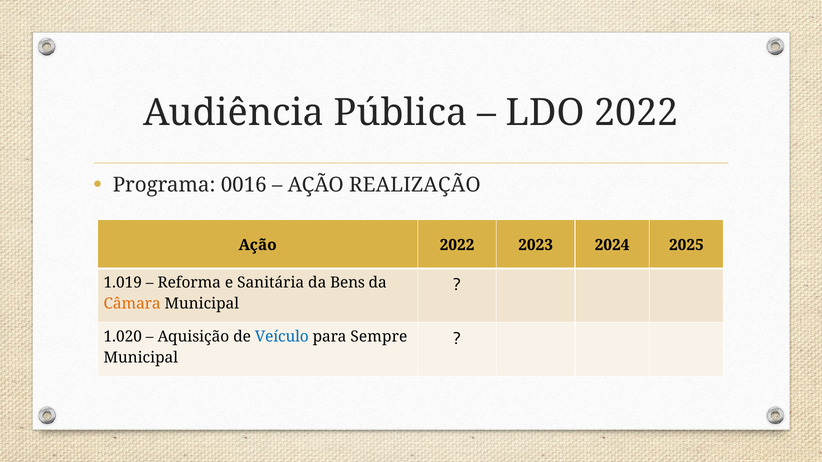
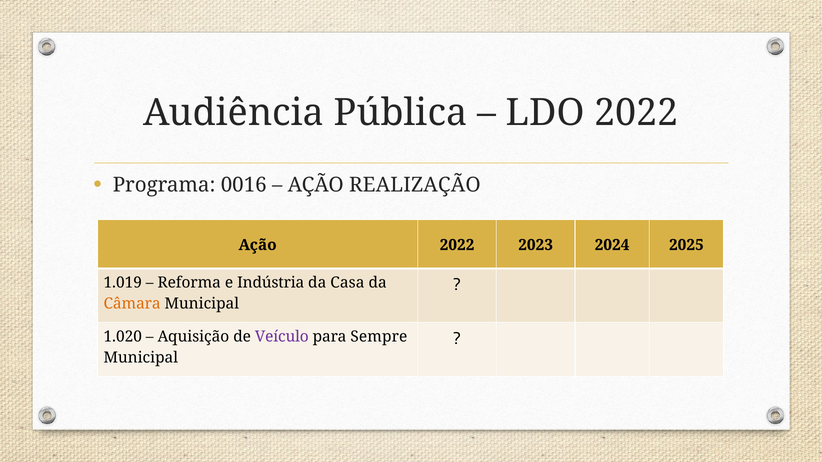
Sanitária: Sanitária -> Indústria
Bens: Bens -> Casa
Veículo colour: blue -> purple
